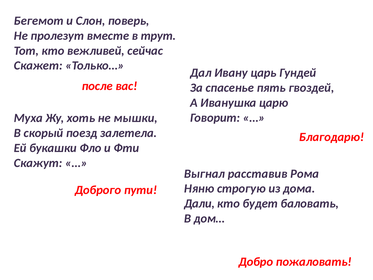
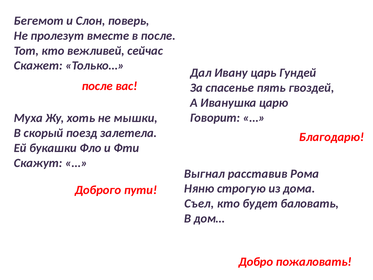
в трут: трут -> после
Дали: Дали -> Съел
